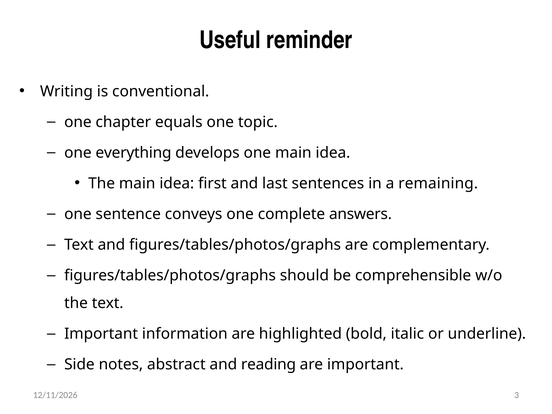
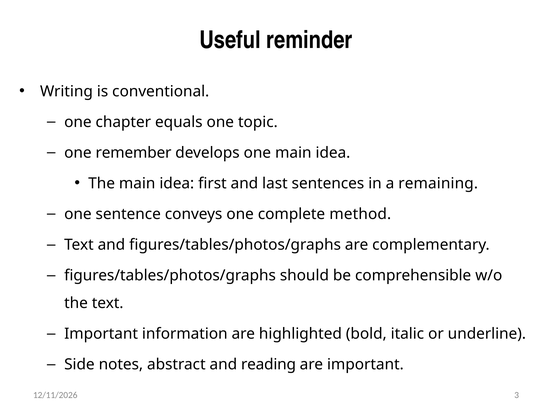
everything: everything -> remember
answers: answers -> method
